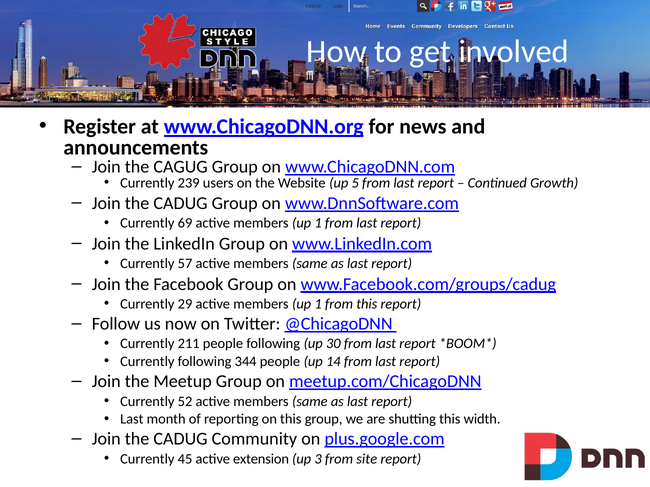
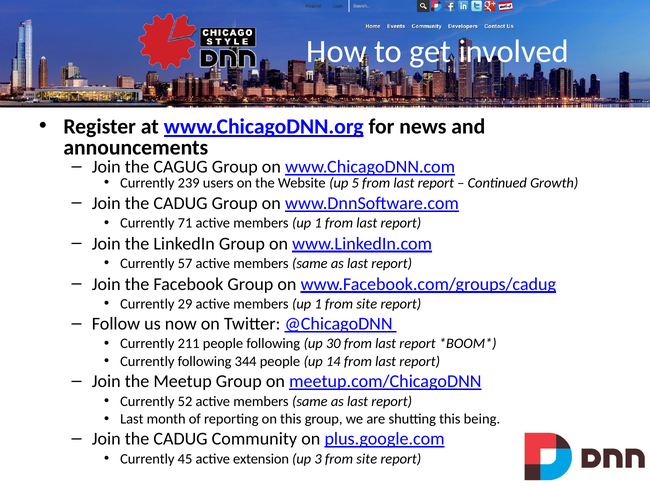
69: 69 -> 71
1 from this: this -> site
width: width -> being
